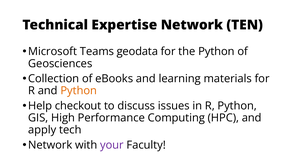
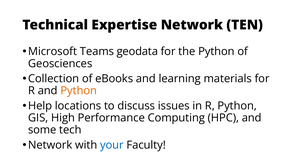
checkout: checkout -> locations
apply: apply -> some
your colour: purple -> blue
